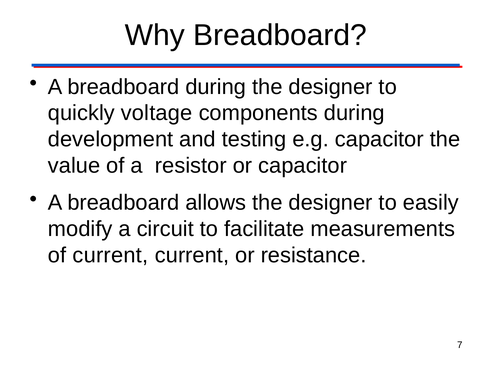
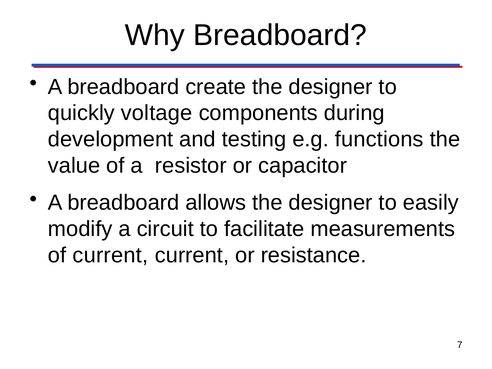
breadboard during: during -> create
e.g capacitor: capacitor -> functions
